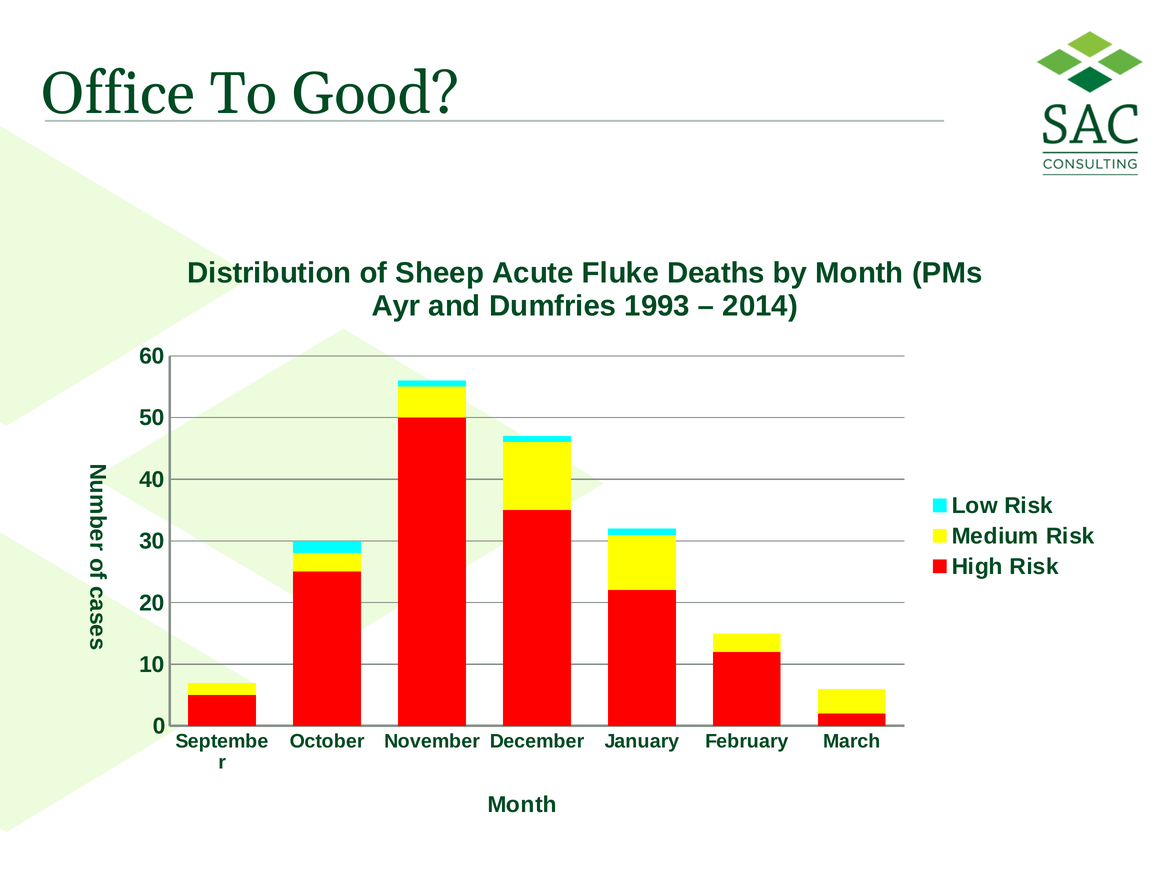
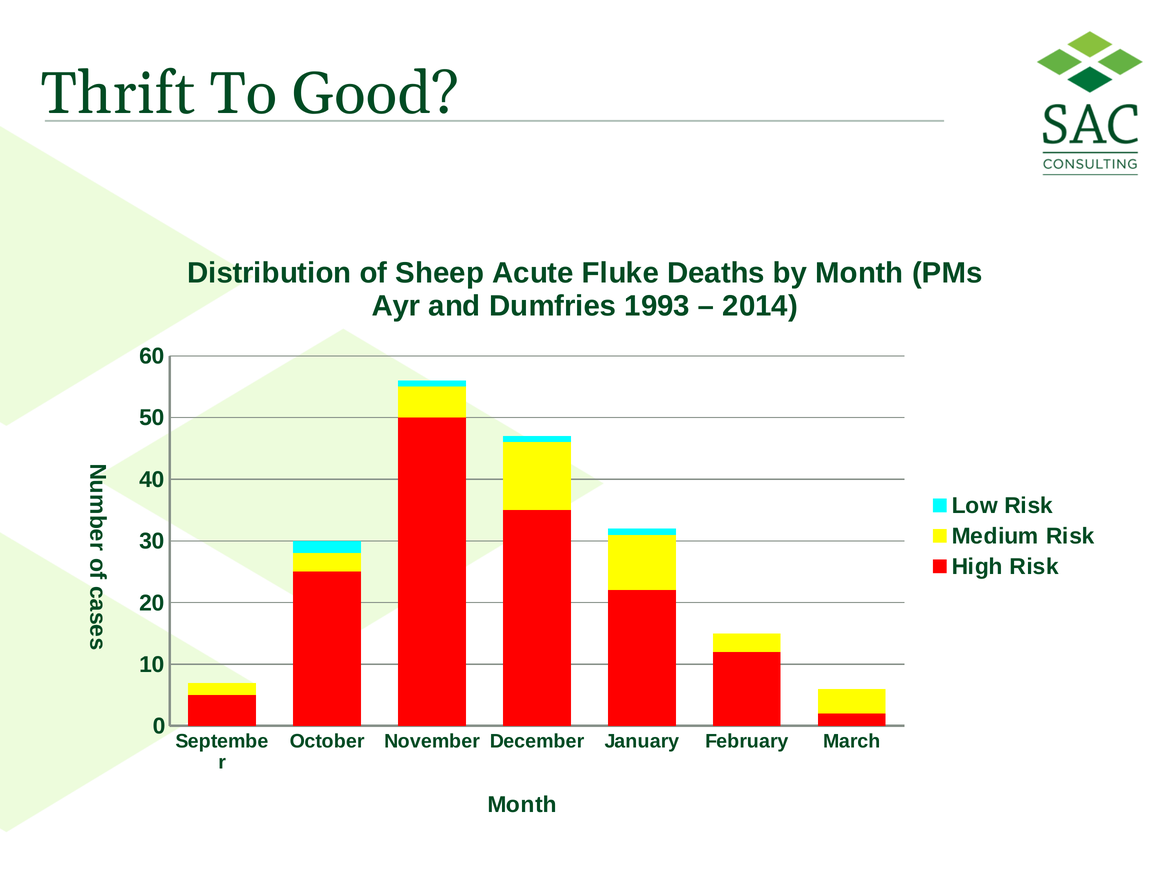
Office: Office -> Thrift
